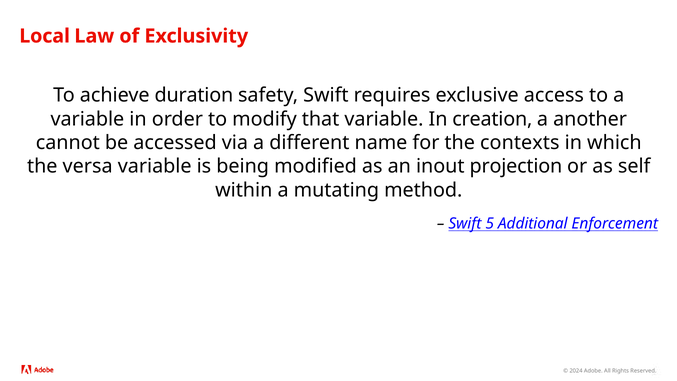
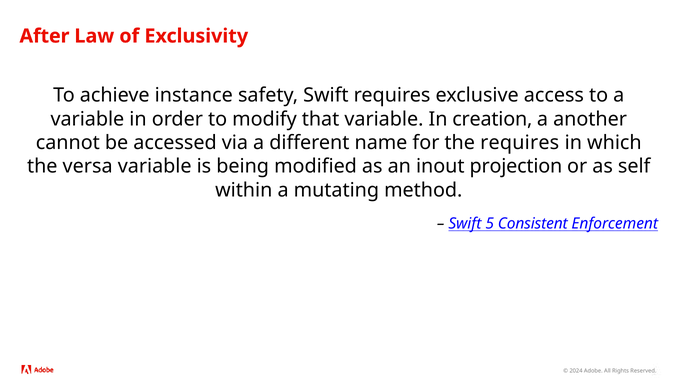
Local: Local -> After
duration: duration -> instance
the contexts: contexts -> requires
Additional: Additional -> Consistent
